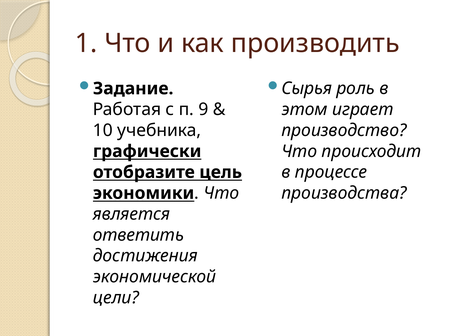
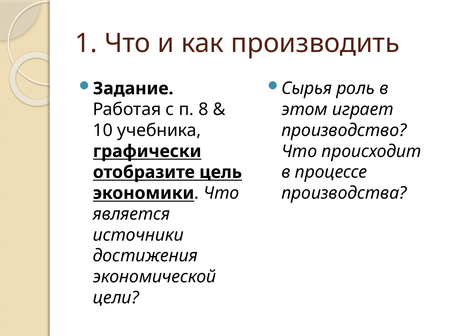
9: 9 -> 8
ответить: ответить -> источники
